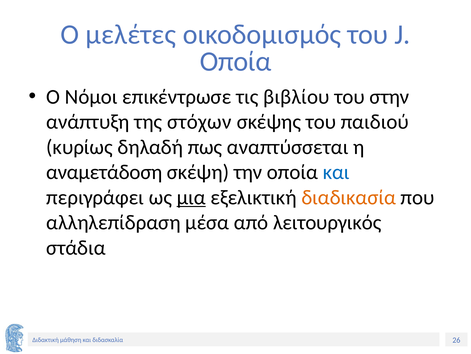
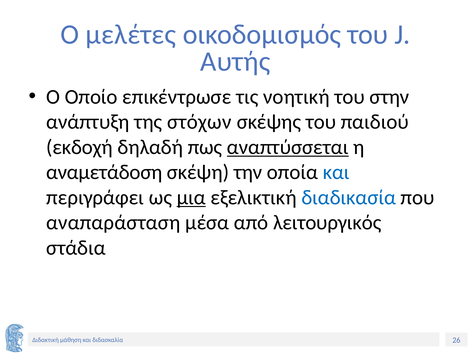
Οποία at (236, 61): Οποία -> Αυτής
Νόμοι: Νόμοι -> Οποίο
βιβλίου: βιβλίου -> νοητική
κυρίως: κυρίως -> εκδοχή
αναπτύσσεται underline: none -> present
διαδικασία colour: orange -> blue
αλληλεπίδραση: αλληλεπίδραση -> αναπαράσταση
